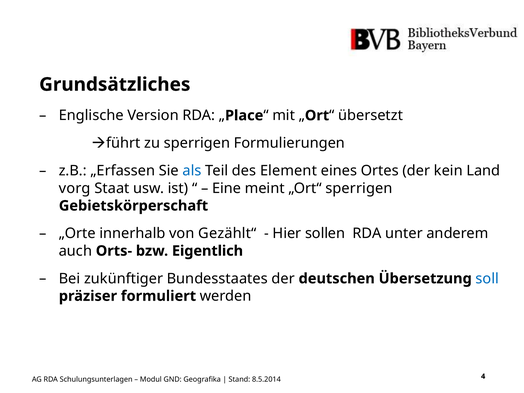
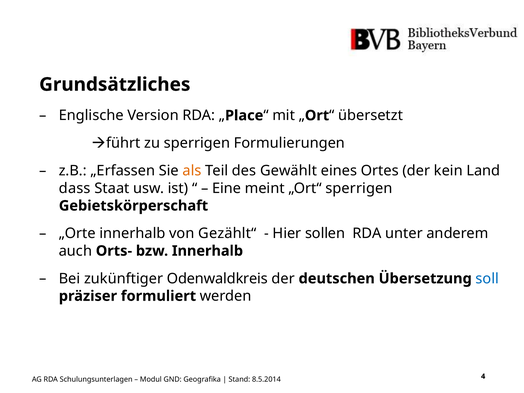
als colour: blue -> orange
Element: Element -> Gewählt
vorg: vorg -> dass
bzw Eigentlich: Eigentlich -> Innerhalb
Bundesstaates: Bundesstaates -> Odenwaldkreis
